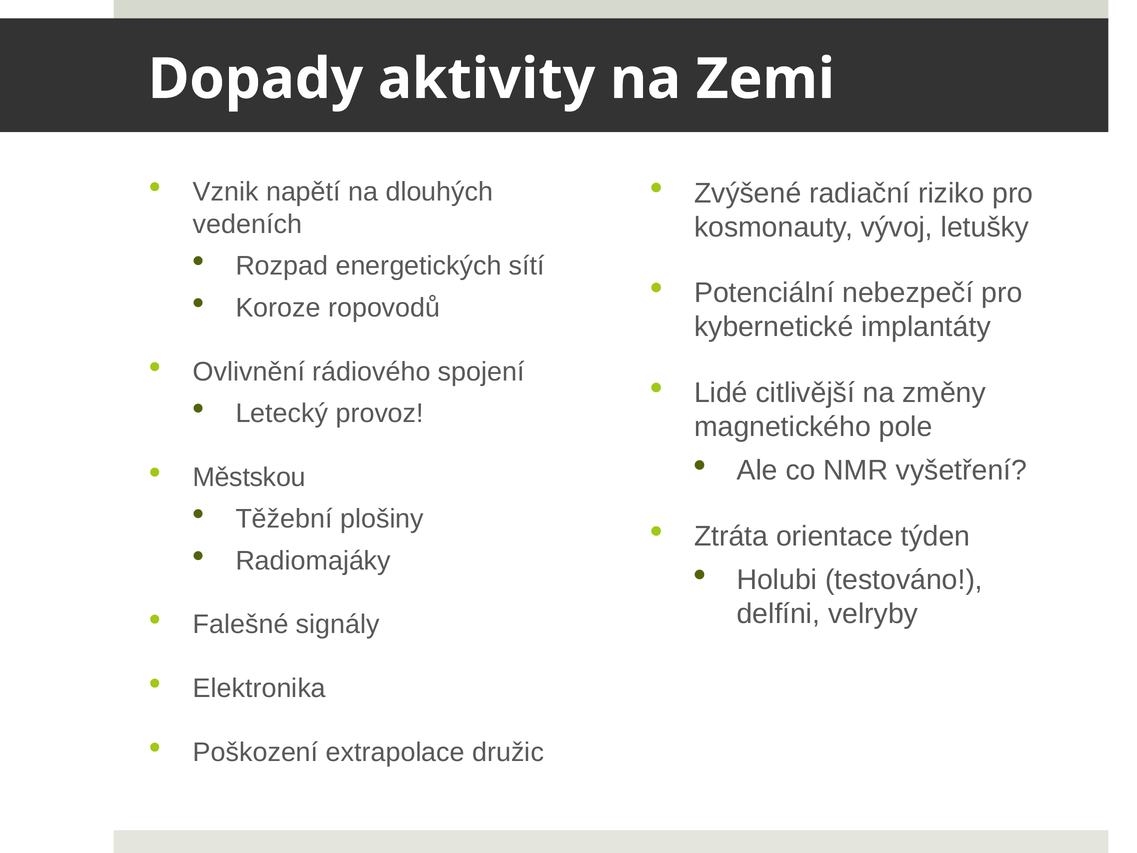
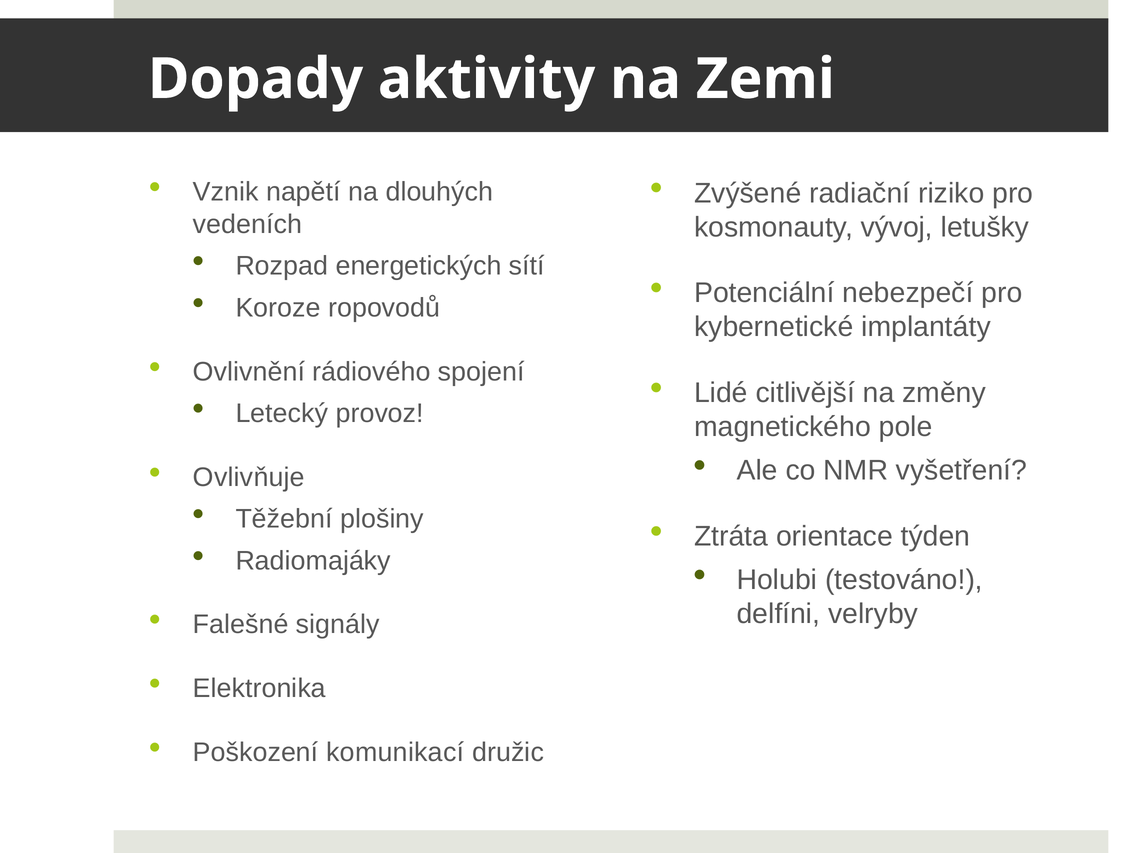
Městskou: Městskou -> Ovlivňuje
extrapolace: extrapolace -> komunikací
